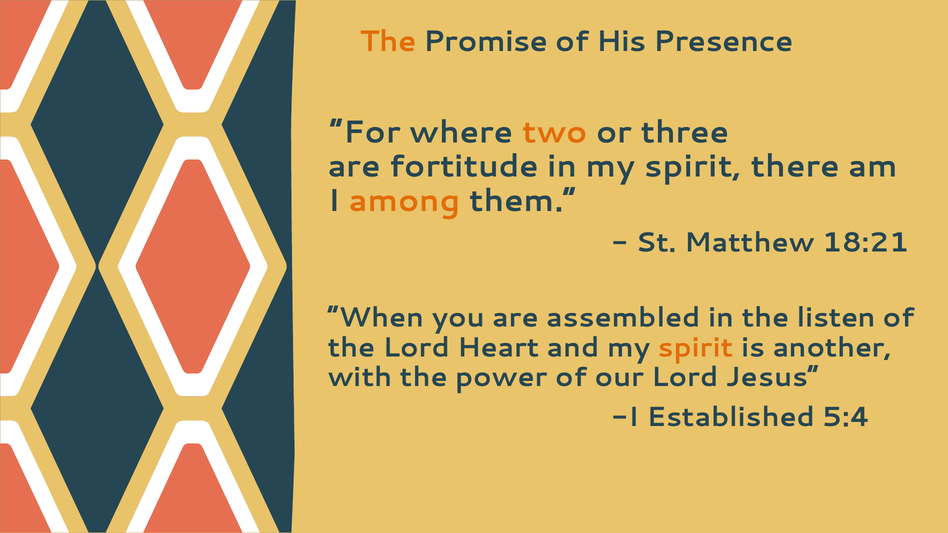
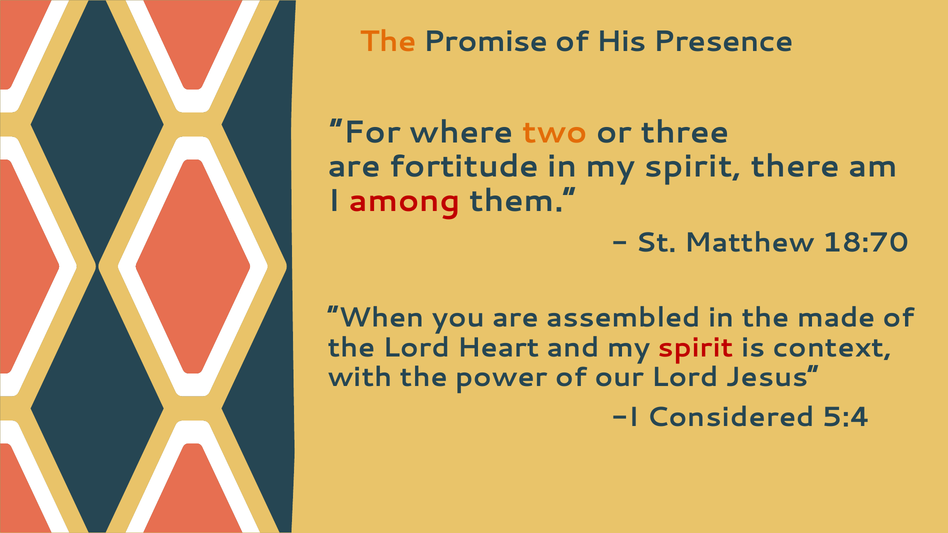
among colour: orange -> red
18:21: 18:21 -> 18:70
listen: listen -> made
spirit at (696, 348) colour: orange -> red
another: another -> context
Established: Established -> Considered
